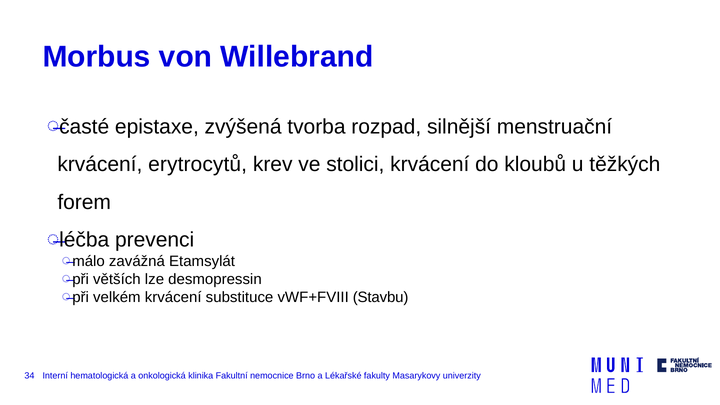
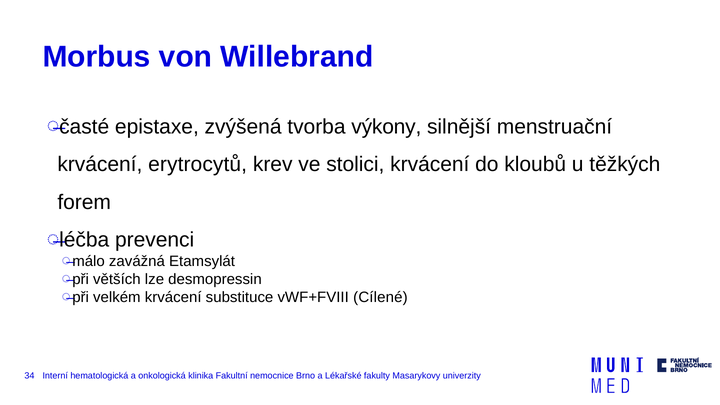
rozpad: rozpad -> výkony
Stavbu: Stavbu -> Cílené
